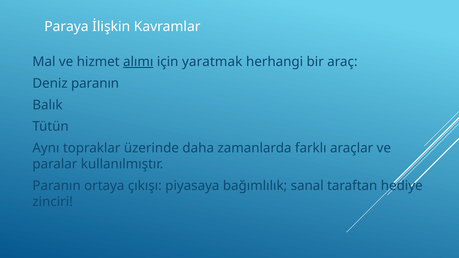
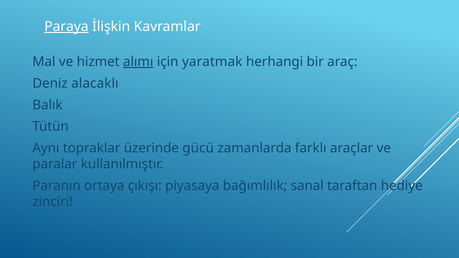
Paraya underline: none -> present
Deniz paranın: paranın -> alacaklı
daha: daha -> gücü
